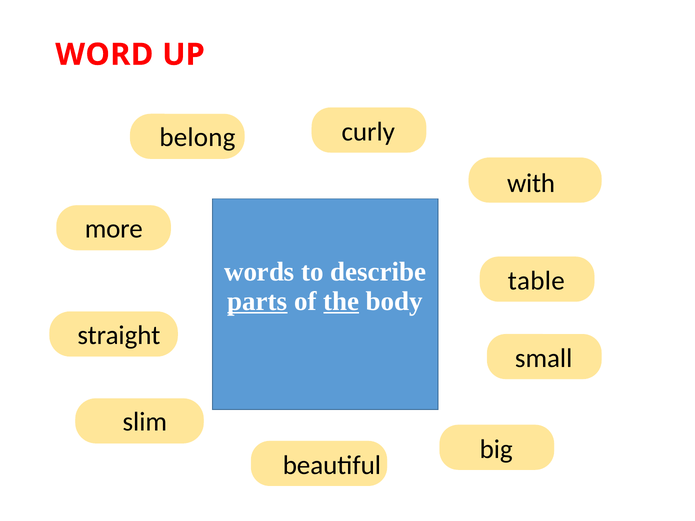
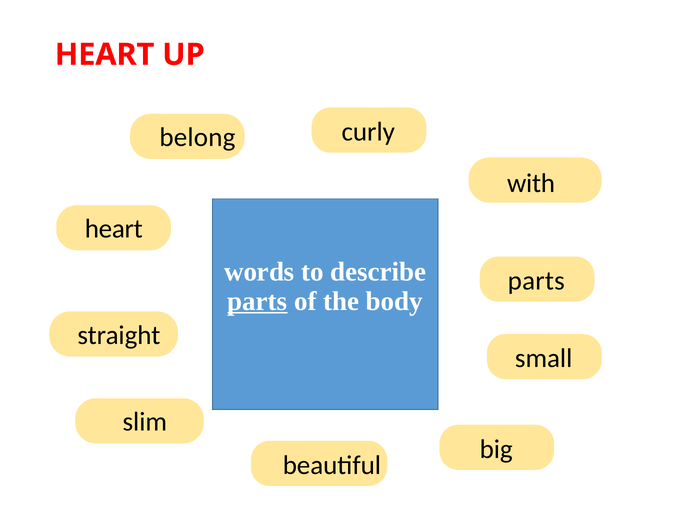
WORD at (104, 55): WORD -> HEART
more at (114, 229): more -> heart
table at (536, 281): table -> parts
the underline: present -> none
